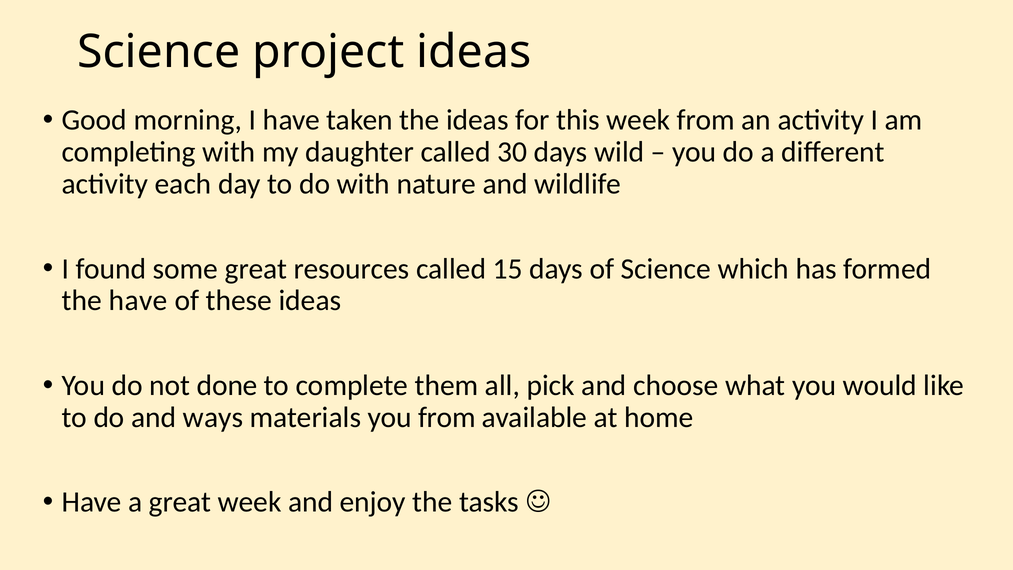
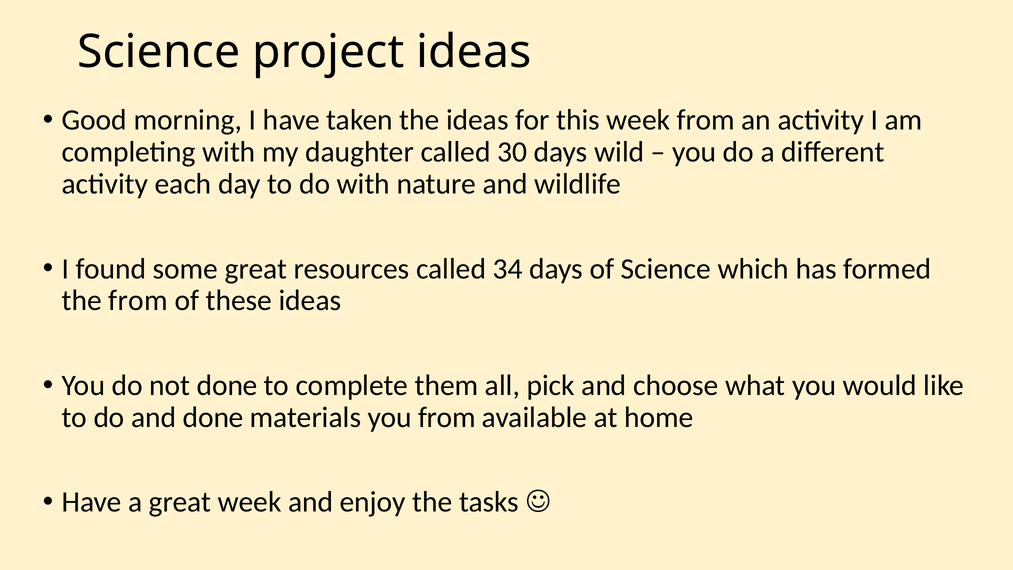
15: 15 -> 34
the have: have -> from
and ways: ways -> done
